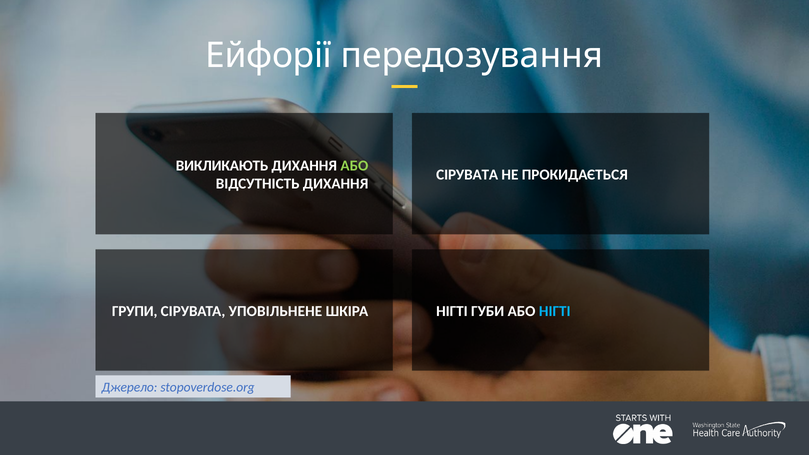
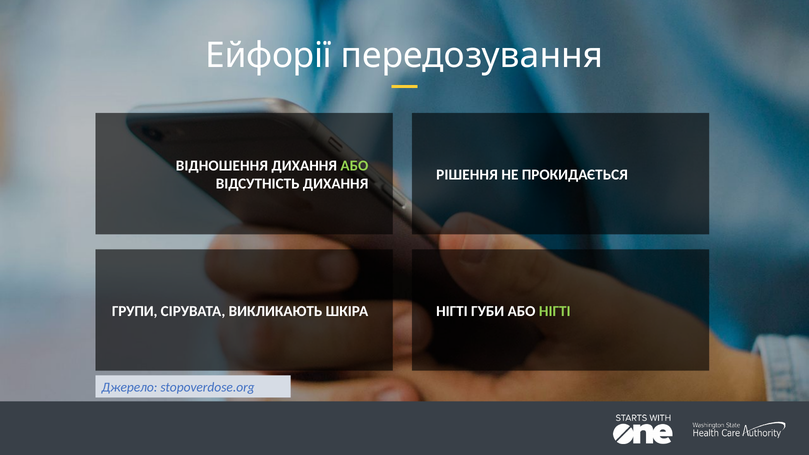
ВИКЛИКАЮТЬ: ВИКЛИКАЮТЬ -> ВІДНОШЕННЯ
СІРУВАТА at (467, 175): СІРУВАТА -> РІШЕННЯ
УПОВІЛЬНЕНЕ: УПОВІЛЬНЕНЕ -> ВИКЛИКАЮТЬ
НІГТІ at (555, 311) colour: light blue -> light green
